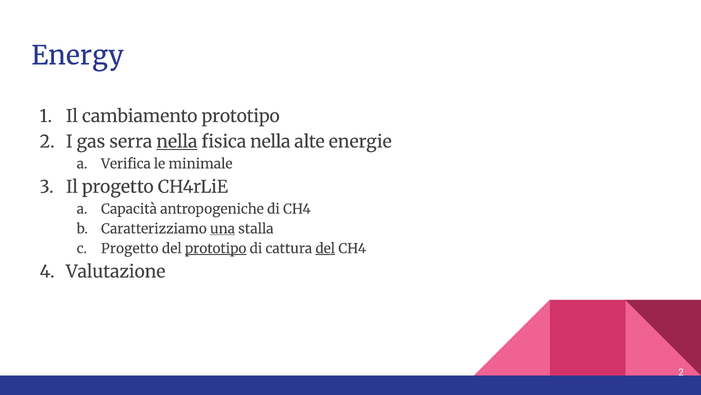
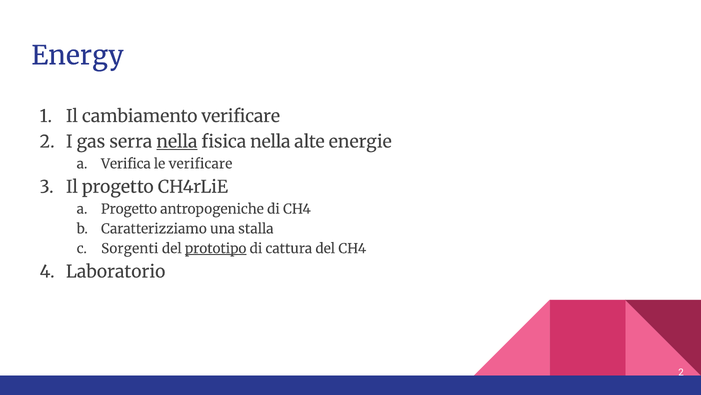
cambiamento prototipo: prototipo -> verificare
le minimale: minimale -> verificare
Capacità at (129, 209): Capacità -> Progetto
una underline: present -> none
Progetto at (130, 248): Progetto -> Sorgenti
del at (325, 248) underline: present -> none
Valutazione: Valutazione -> Laboratorio
